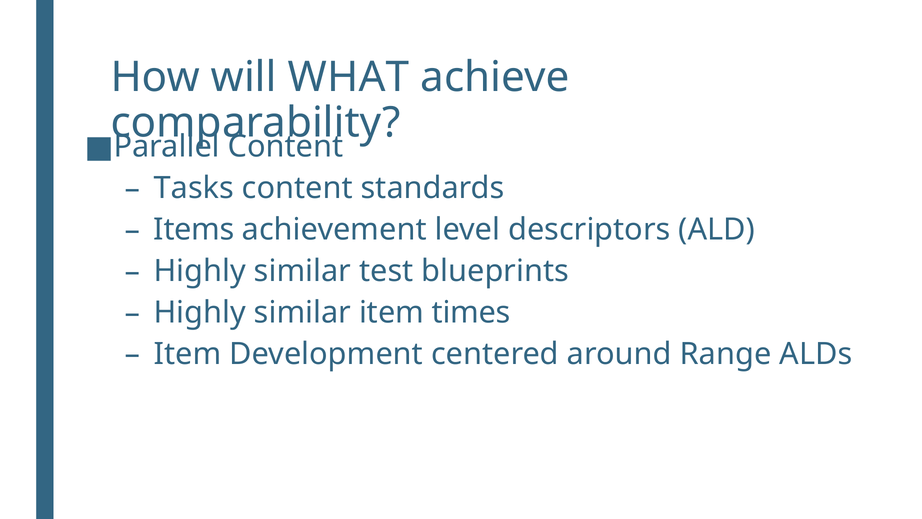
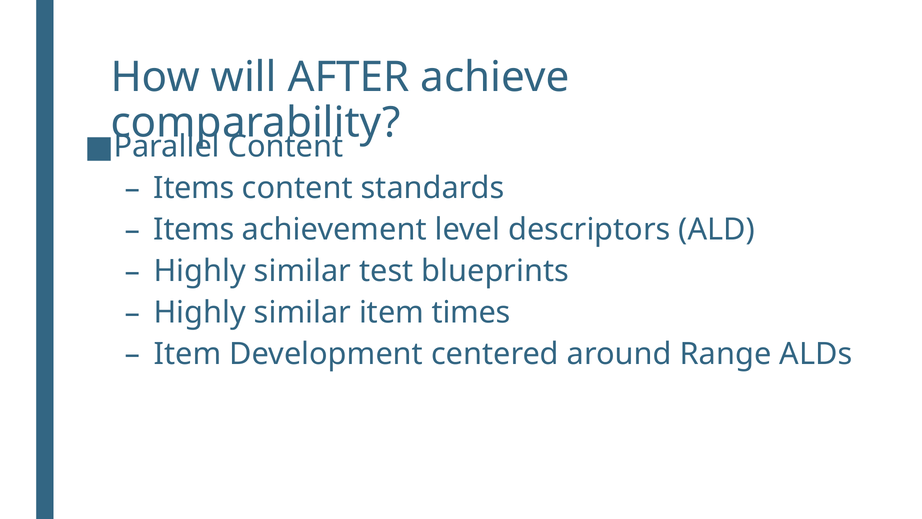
WHAT: WHAT -> AFTER
Tasks at (194, 188): Tasks -> Items
